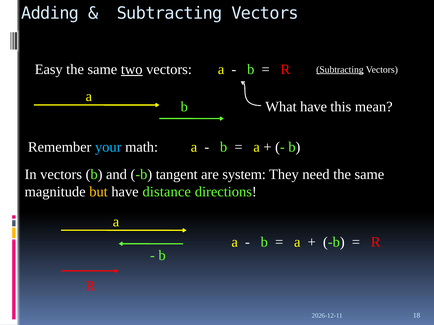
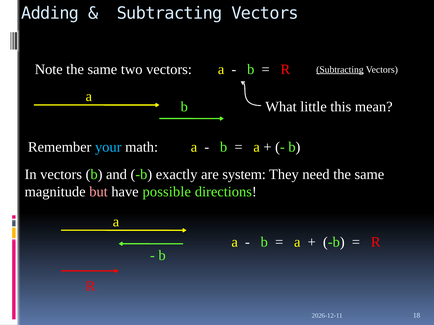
Easy: Easy -> Note
two underline: present -> none
What have: have -> little
tangent: tangent -> exactly
but colour: yellow -> pink
distance: distance -> possible
